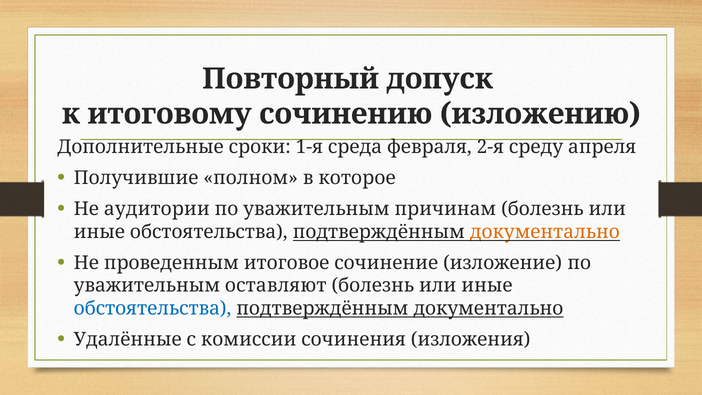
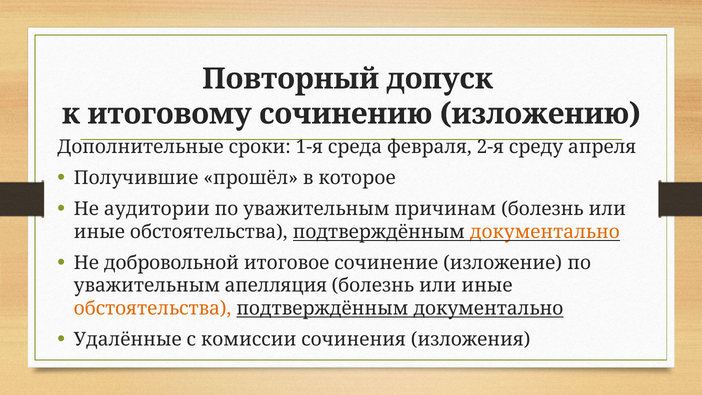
полном: полном -> прошёл
проведенным: проведенным -> добровольной
оставляют: оставляют -> апелляция
обстоятельства at (153, 308) colour: blue -> orange
